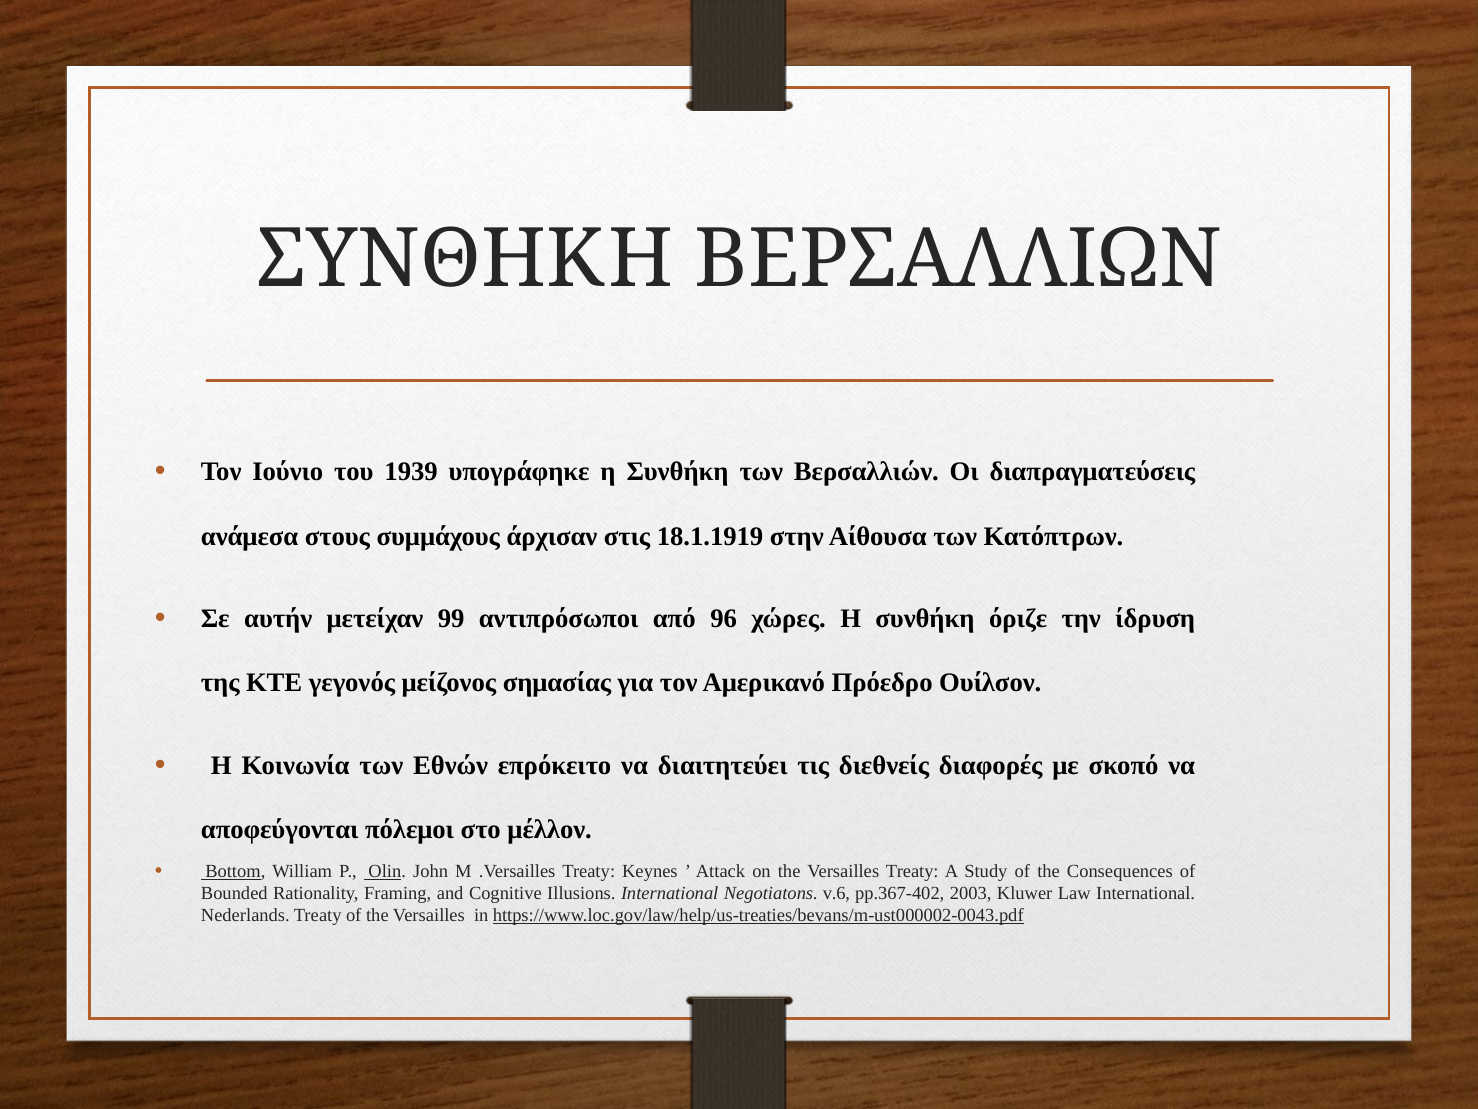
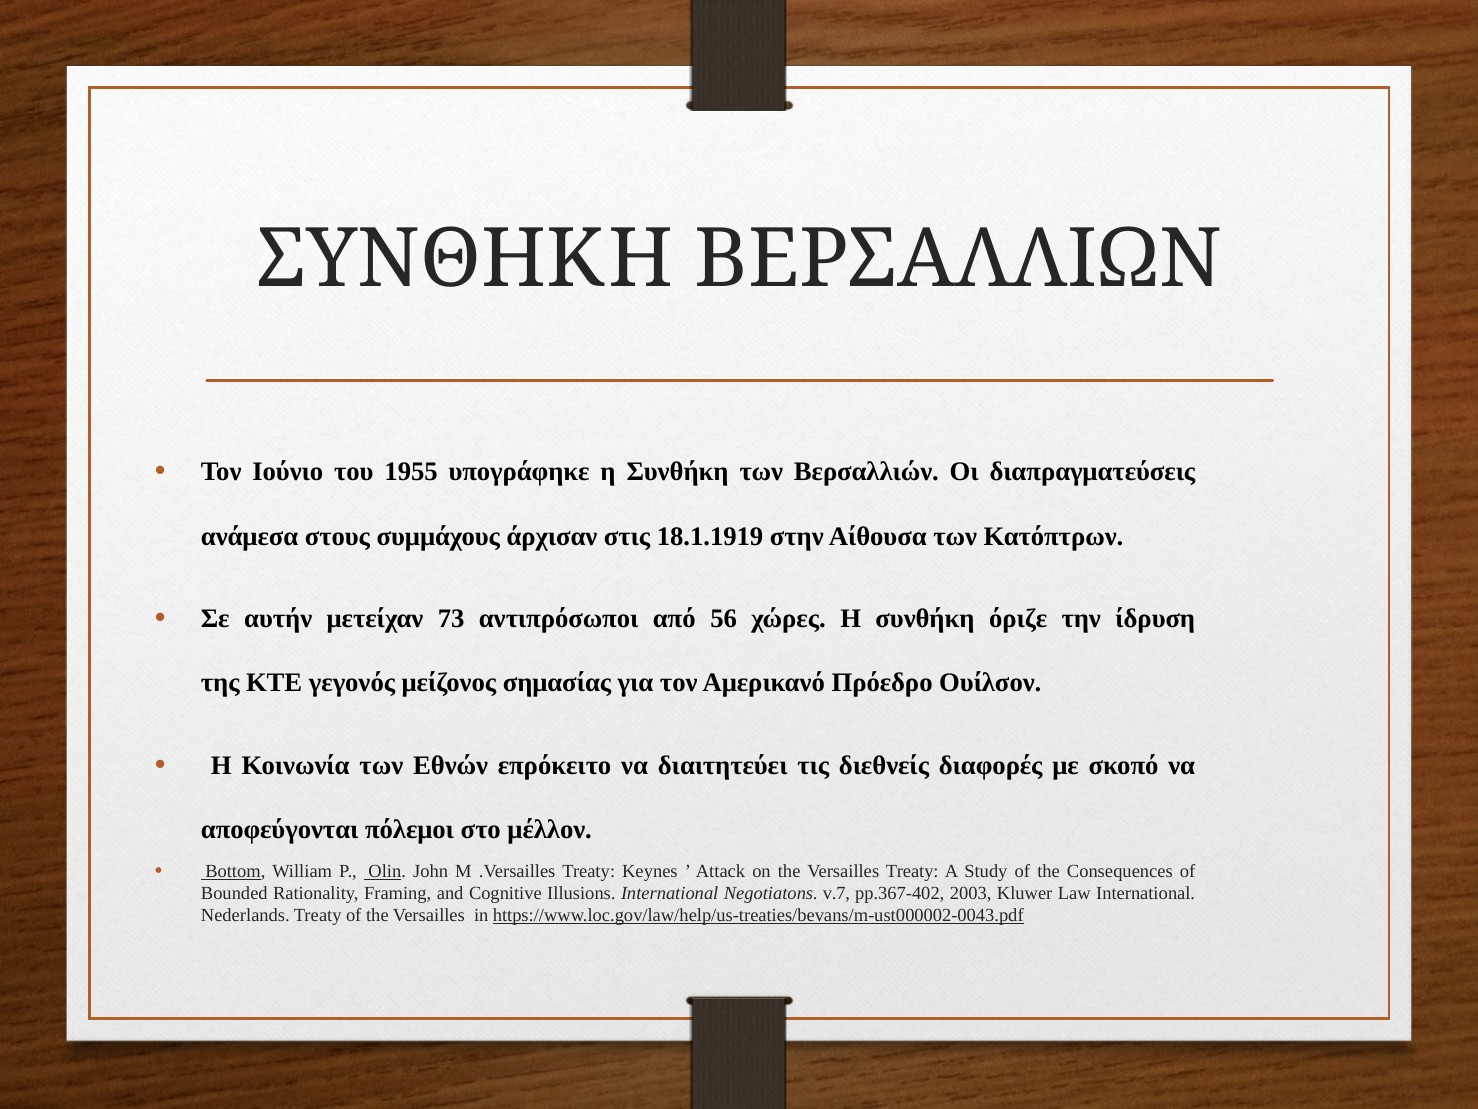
1939: 1939 -> 1955
99: 99 -> 73
96: 96 -> 56
v.6: v.6 -> v.7
